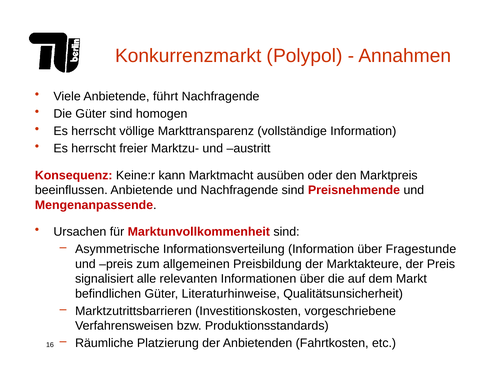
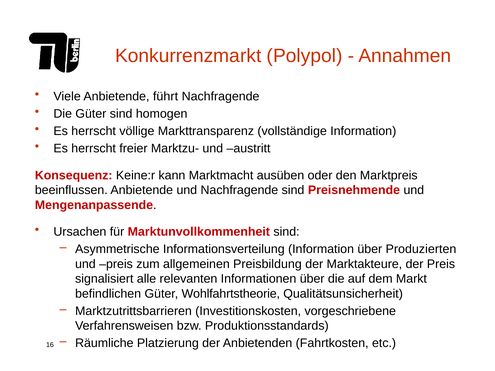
Fragestunde: Fragestunde -> Produzierten
Literaturhinweise: Literaturhinweise -> Wohlfahrtstheorie
